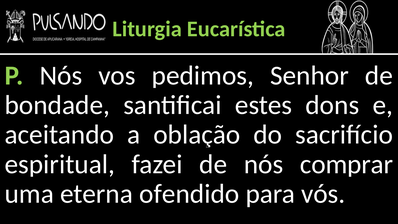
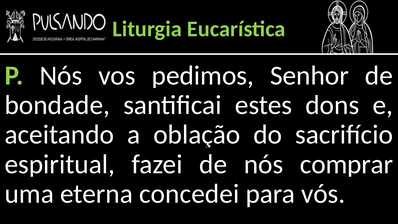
ofendido: ofendido -> concedei
